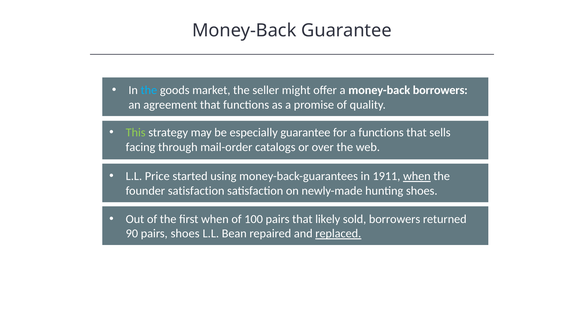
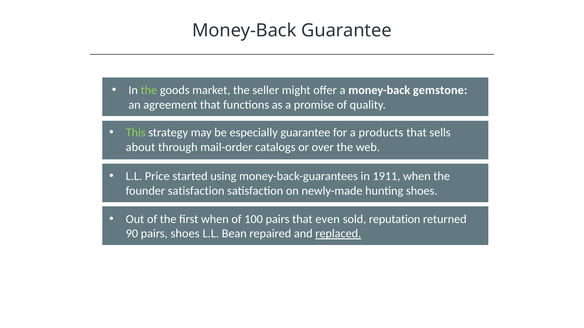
the at (149, 90) colour: light blue -> light green
money-back borrowers: borrowers -> gemstone
a functions: functions -> products
facing: facing -> about
when at (417, 177) underline: present -> none
likely: likely -> even
sold borrowers: borrowers -> reputation
